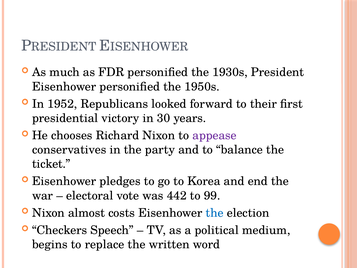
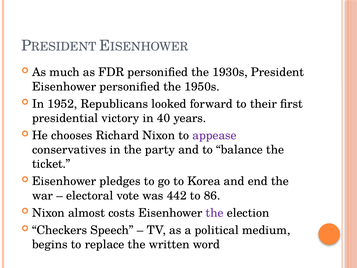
30: 30 -> 40
99: 99 -> 86
the at (215, 213) colour: blue -> purple
